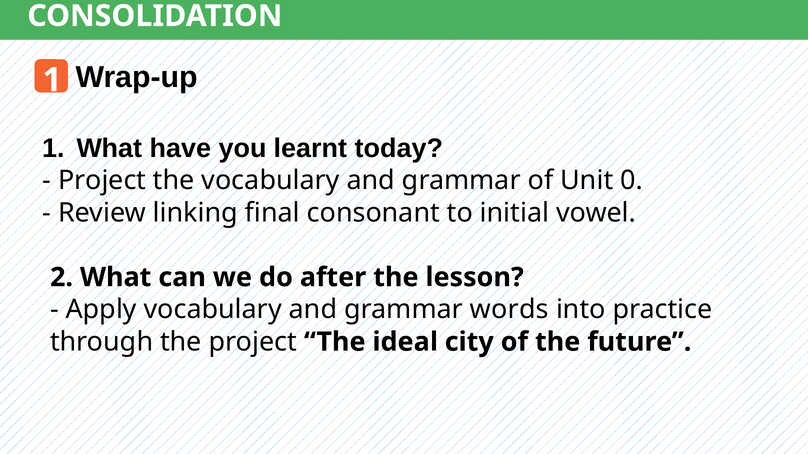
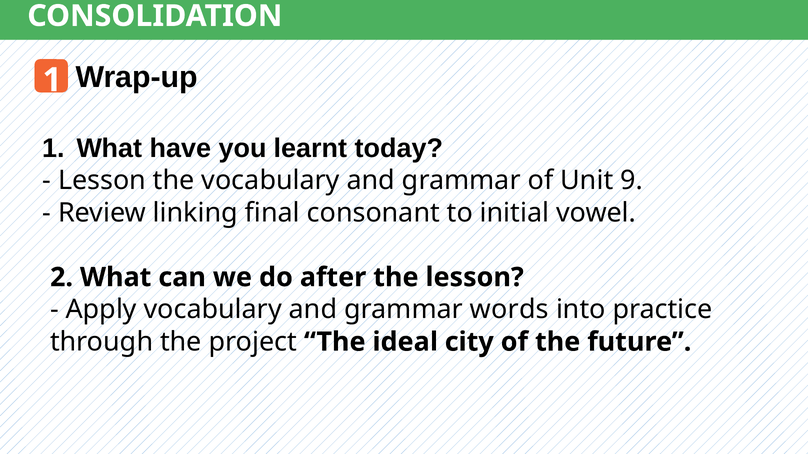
Project at (102, 181): Project -> Lesson
0: 0 -> 9
